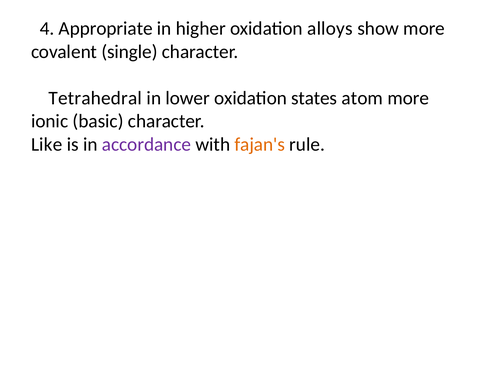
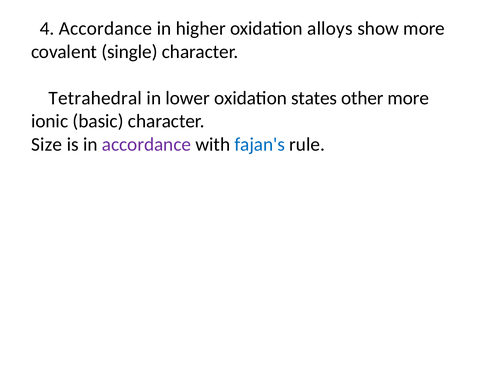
4 Appropriate: Appropriate -> Accordance
atom: atom -> other
Like: Like -> Size
fajan's colour: orange -> blue
